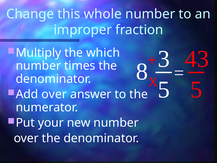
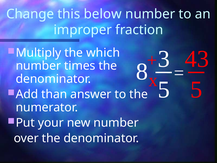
whole: whole -> below
Add over: over -> than
